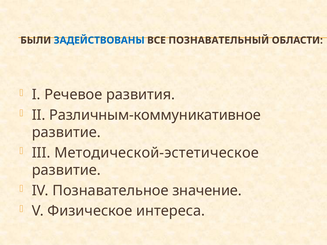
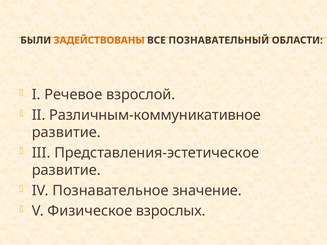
ЗАДЕЙСТВОВАНЫ colour: blue -> orange
развития: развития -> взрослой
Методической-эстетическое: Методической-эстетическое -> Представления-эстетическое
интереса: интереса -> взрослых
